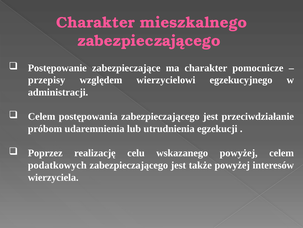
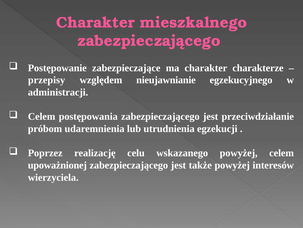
pomocnicze: pomocnicze -> charakterze
wierzycielowi: wierzycielowi -> nieujawnianie
podatkowych: podatkowych -> upoważnionej
